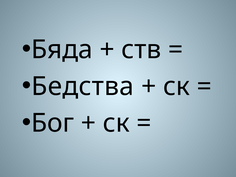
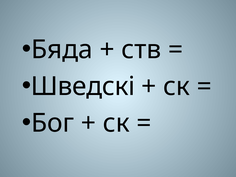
Бедства: Бедства -> Шведскі
